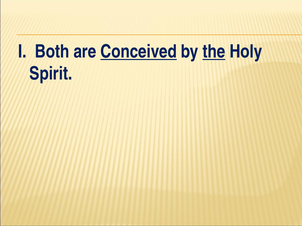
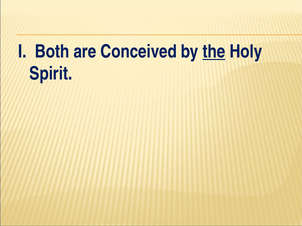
Conceived underline: present -> none
